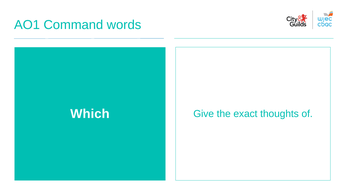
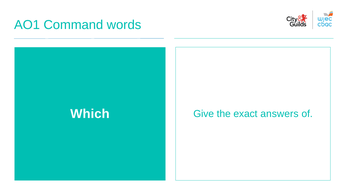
thoughts: thoughts -> answers
